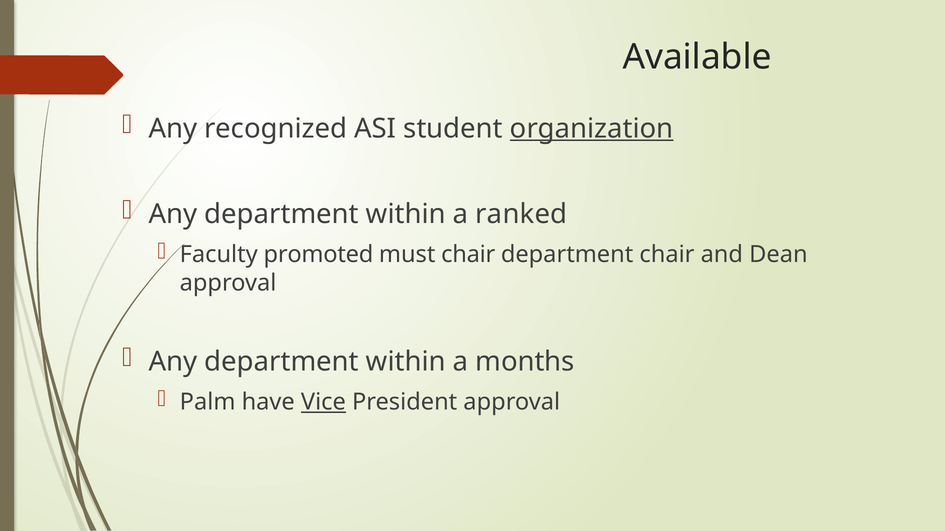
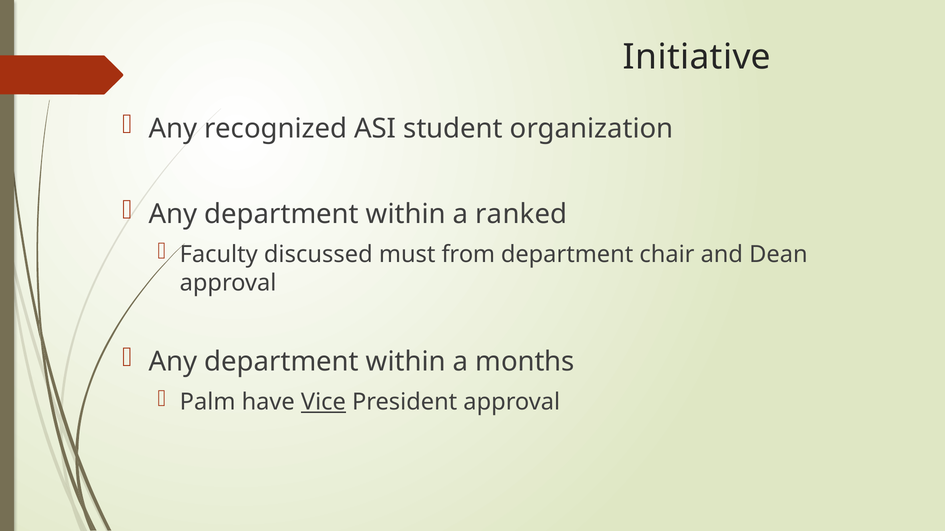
Available: Available -> Initiative
organization underline: present -> none
promoted: promoted -> discussed
must chair: chair -> from
